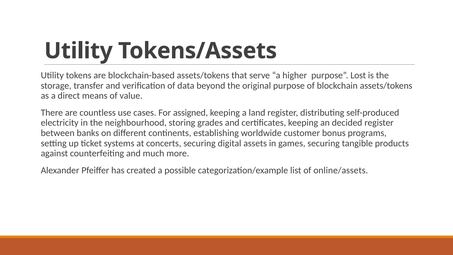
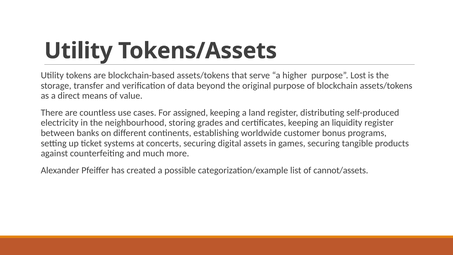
decided: decided -> liquidity
online/assets: online/assets -> cannot/assets
